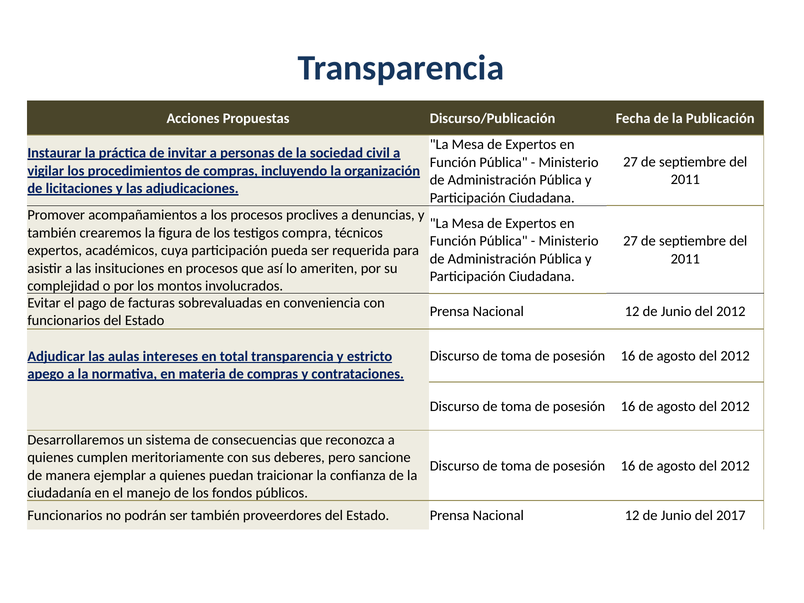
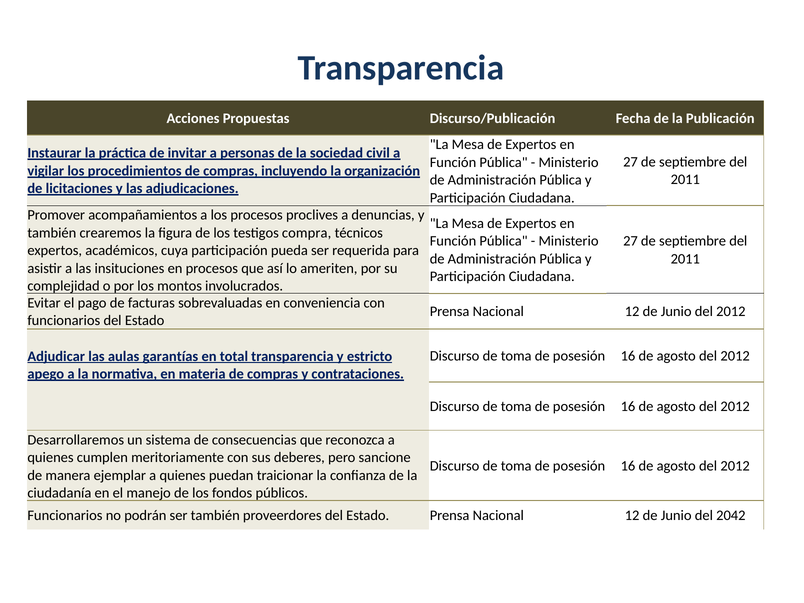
intereses: intereses -> garantías
2017: 2017 -> 2042
